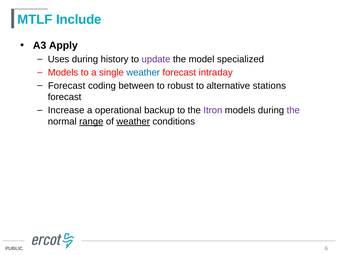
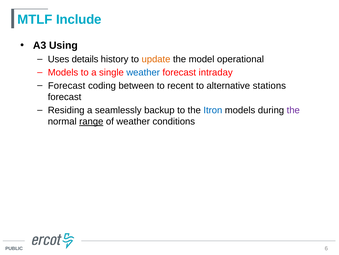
Apply: Apply -> Using
Uses during: during -> details
update colour: purple -> orange
specialized: specialized -> operational
robust: robust -> recent
Increase: Increase -> Residing
operational: operational -> seamlessly
Itron colour: purple -> blue
weather at (133, 121) underline: present -> none
